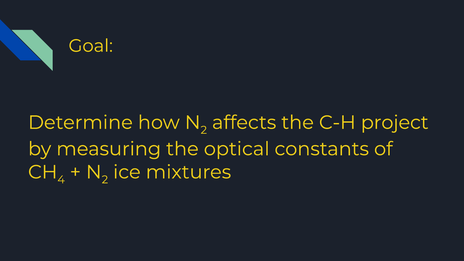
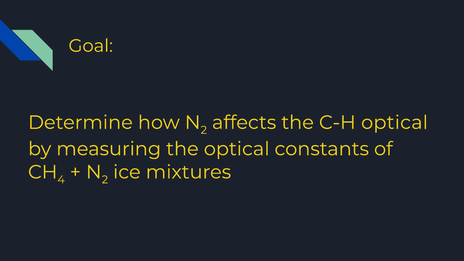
C-H project: project -> optical
